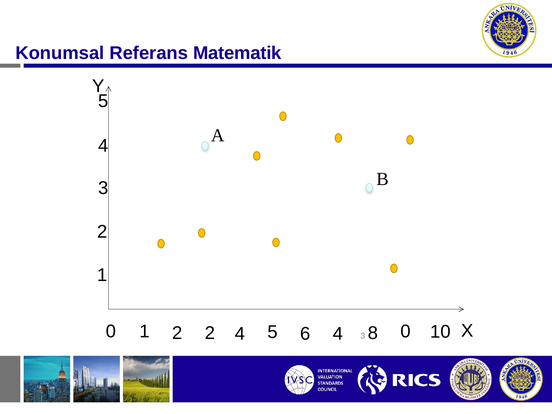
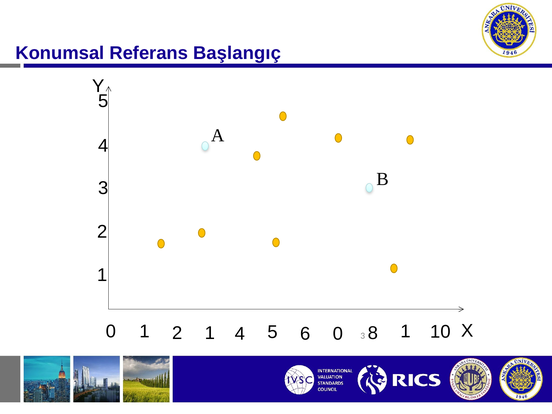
Matematik: Matematik -> Başlangıç
2 at (210, 333): 2 -> 1
2 0: 0 -> 1
6 4: 4 -> 0
